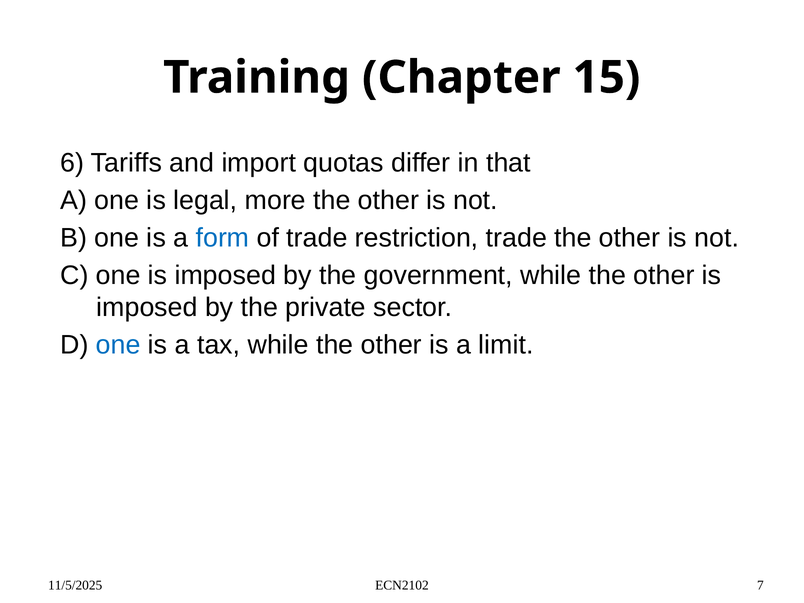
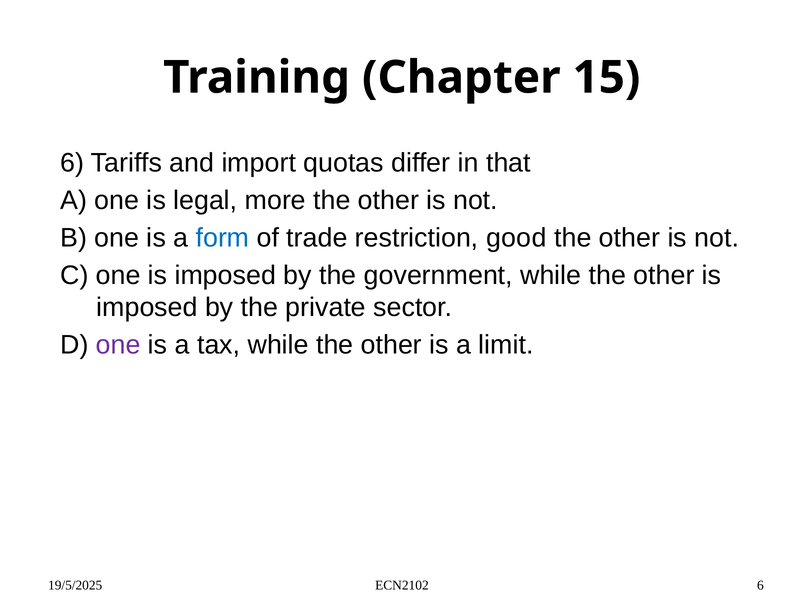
restriction trade: trade -> good
one at (118, 345) colour: blue -> purple
11/5/2025: 11/5/2025 -> 19/5/2025
ECN2102 7: 7 -> 6
